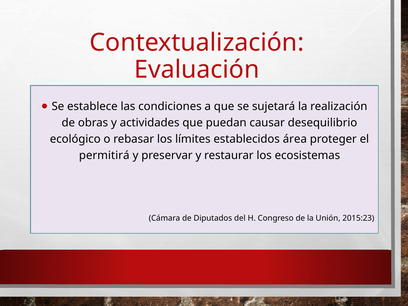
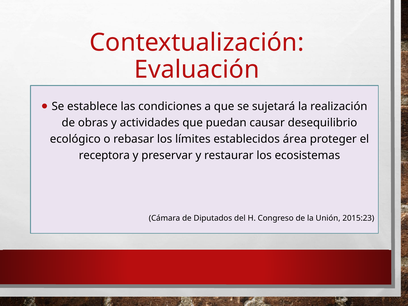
permitirá: permitirá -> receptora
